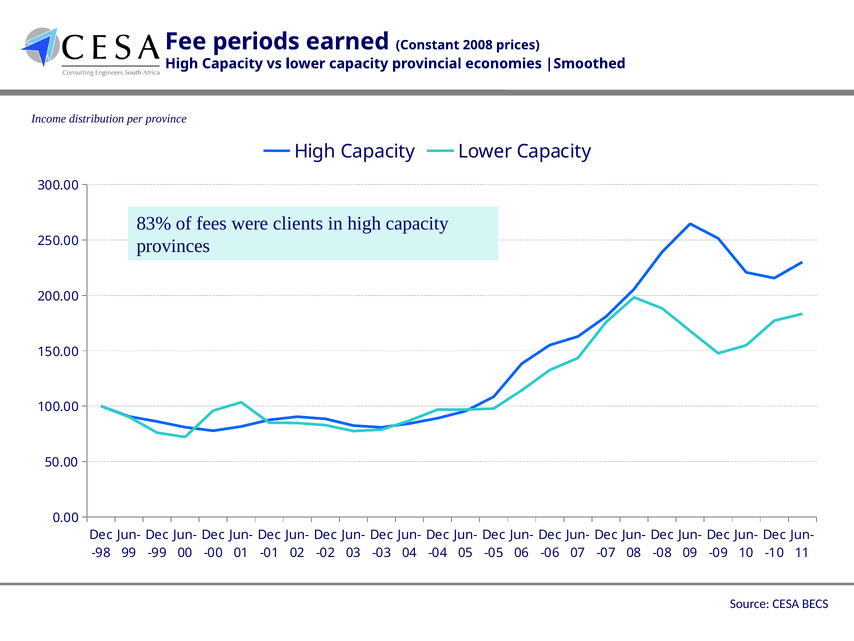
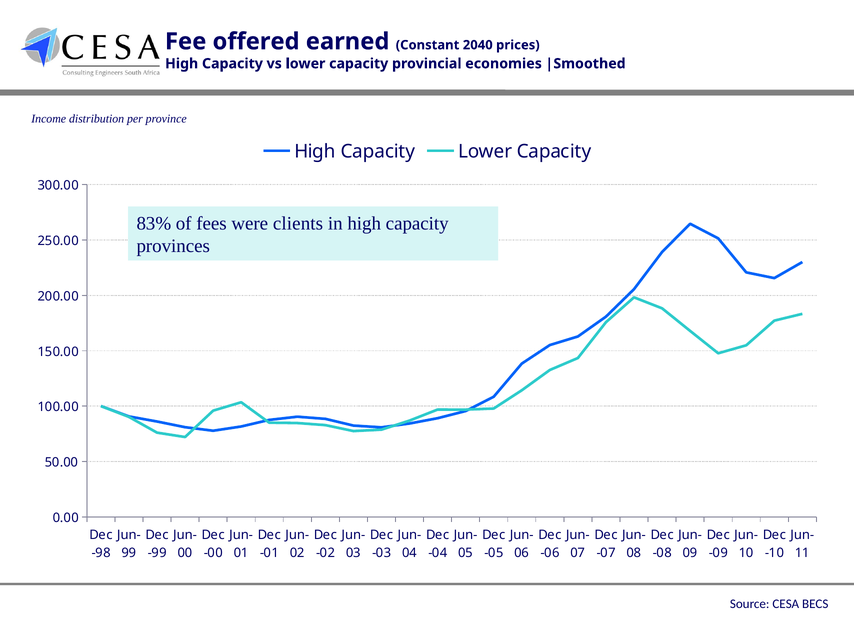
periods: periods -> offered
2008: 2008 -> 2040
